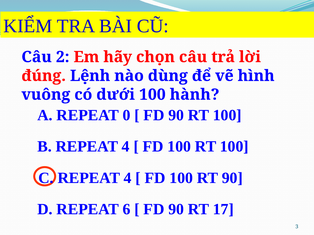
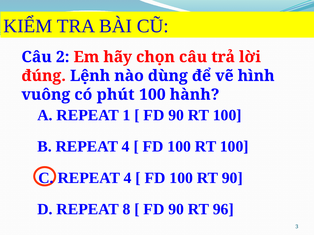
dưới: dưới -> phút
0: 0 -> 1
6: 6 -> 8
17: 17 -> 96
